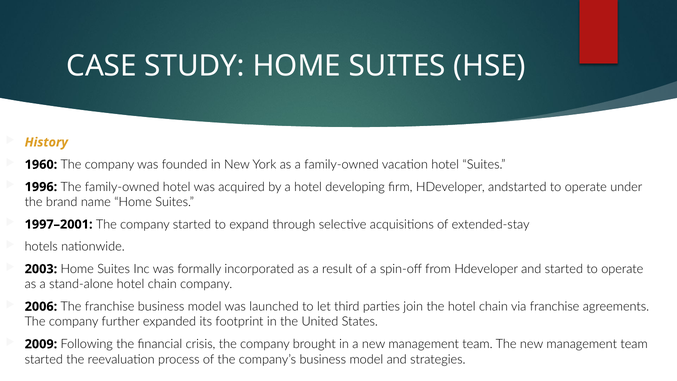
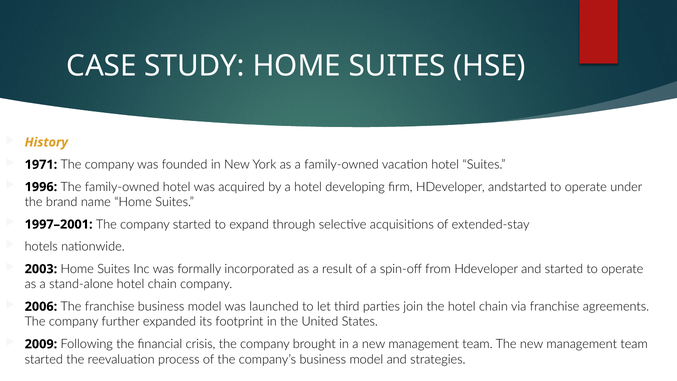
1960: 1960 -> 1971
